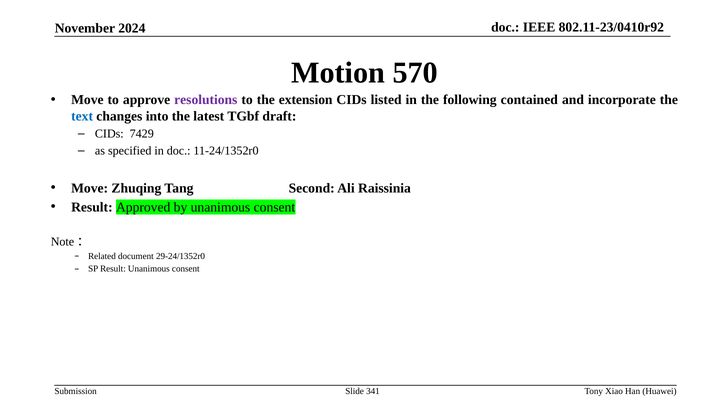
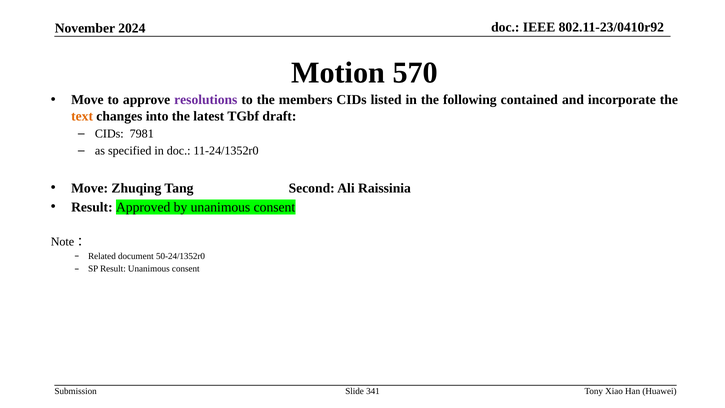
extension: extension -> members
text colour: blue -> orange
7429: 7429 -> 7981
29-24/1352r0: 29-24/1352r0 -> 50-24/1352r0
